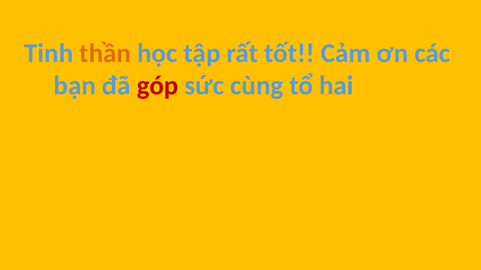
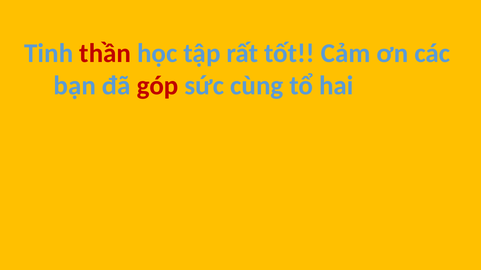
thần colour: orange -> red
